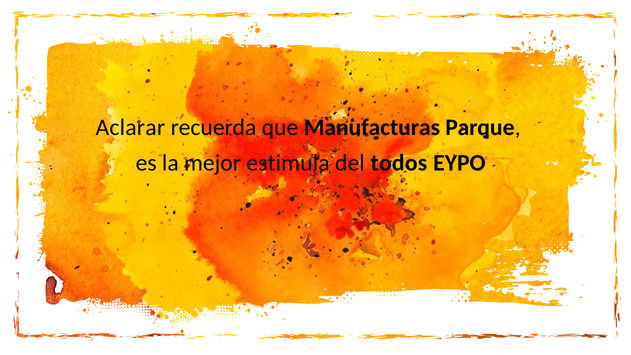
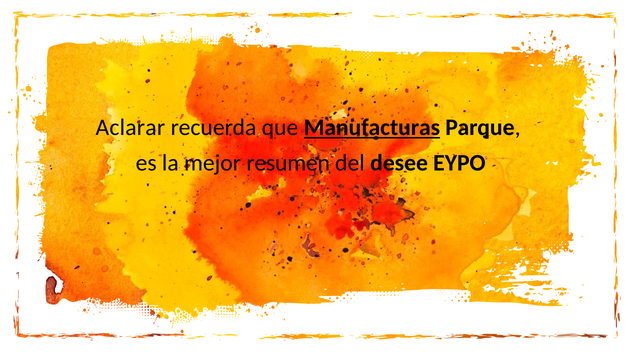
Manufacturas underline: none -> present
estimula: estimula -> resumen
todos: todos -> desee
